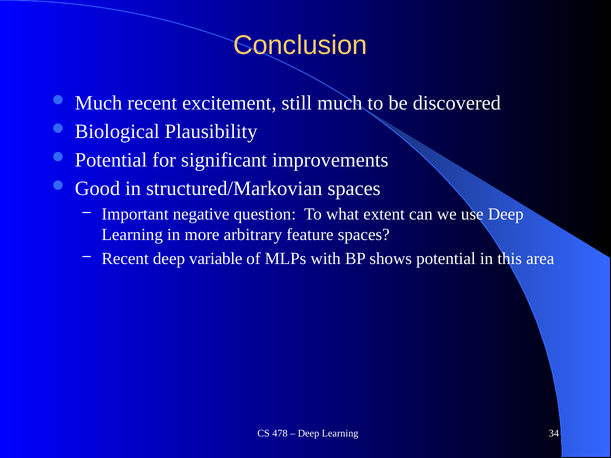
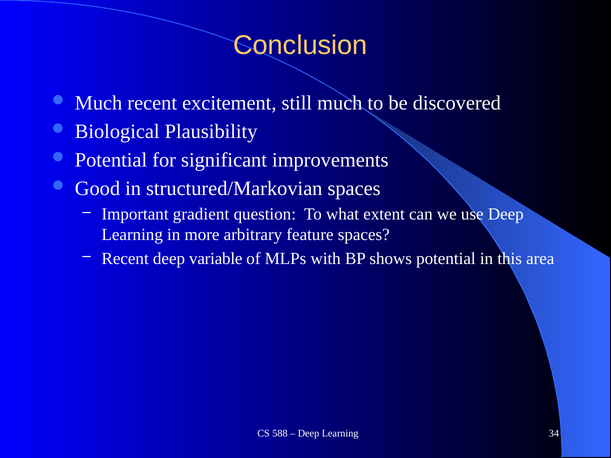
negative: negative -> gradient
478: 478 -> 588
